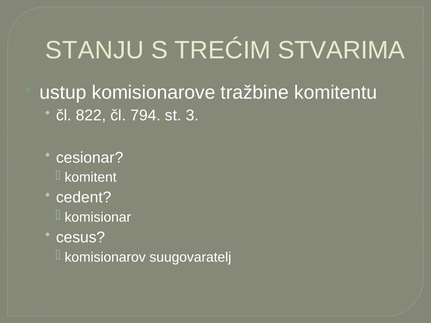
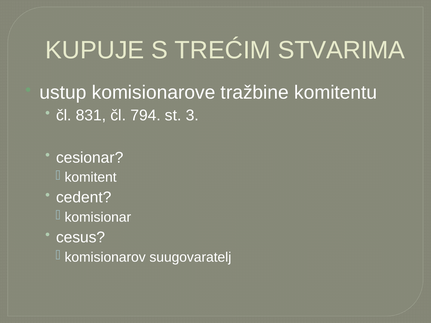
STANJU: STANJU -> KUPUJE
822: 822 -> 831
